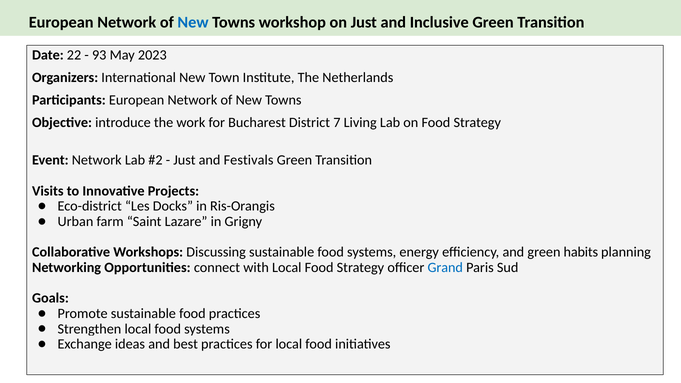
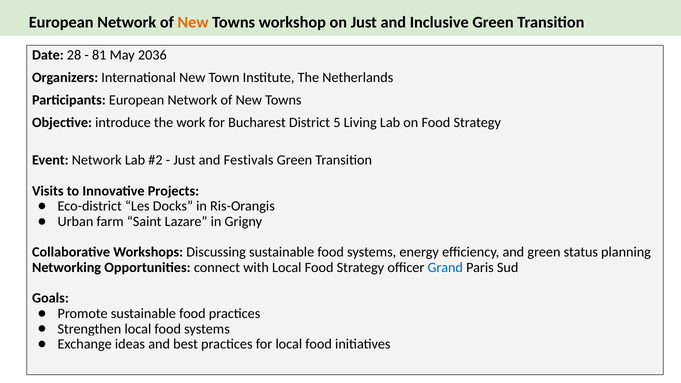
New at (193, 22) colour: blue -> orange
22: 22 -> 28
93: 93 -> 81
2023: 2023 -> 2036
7: 7 -> 5
habits: habits -> status
